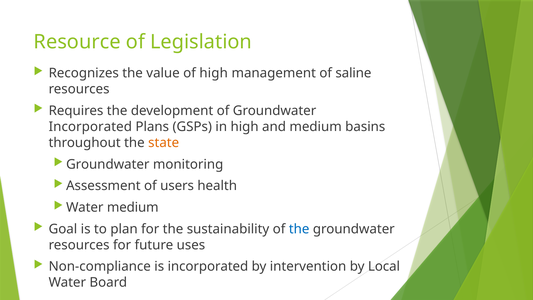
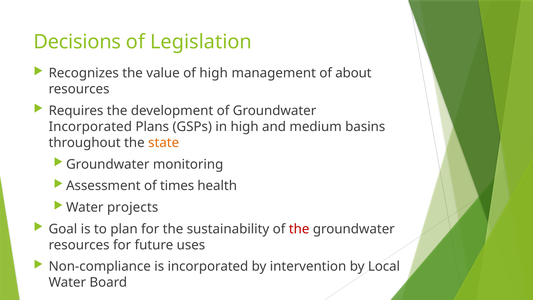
Resource: Resource -> Decisions
saline: saline -> about
users: users -> times
Water medium: medium -> projects
the at (299, 229) colour: blue -> red
